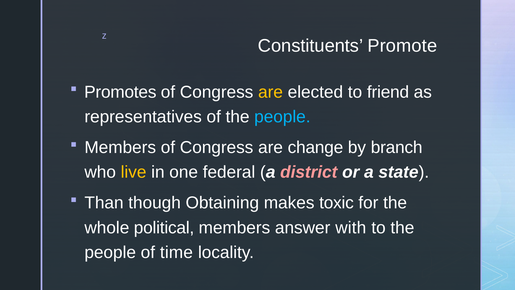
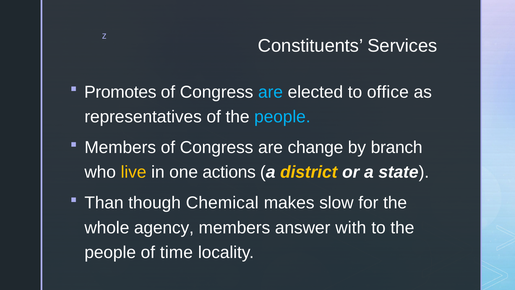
Promote: Promote -> Services
are at (271, 92) colour: yellow -> light blue
friend: friend -> office
federal: federal -> actions
district colour: pink -> yellow
Obtaining: Obtaining -> Chemical
toxic: toxic -> slow
political: political -> agency
